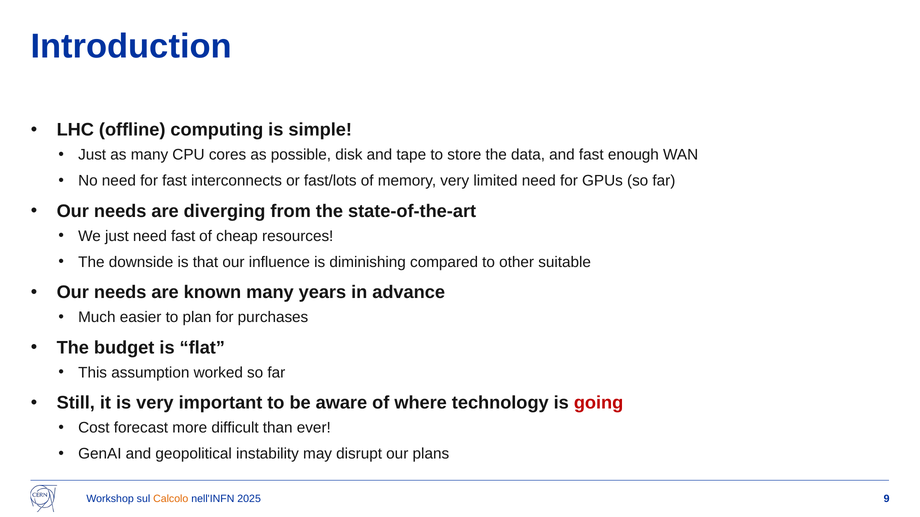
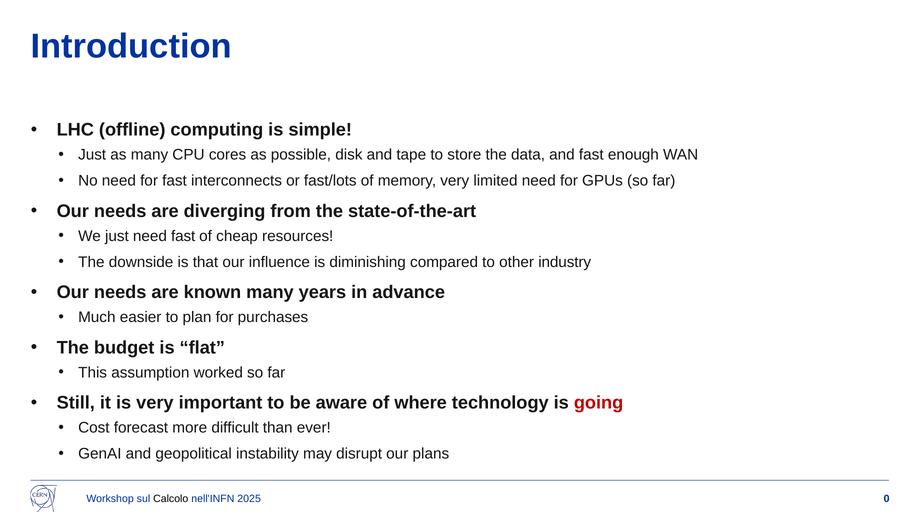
suitable: suitable -> industry
Calcolo colour: orange -> black
9: 9 -> 0
